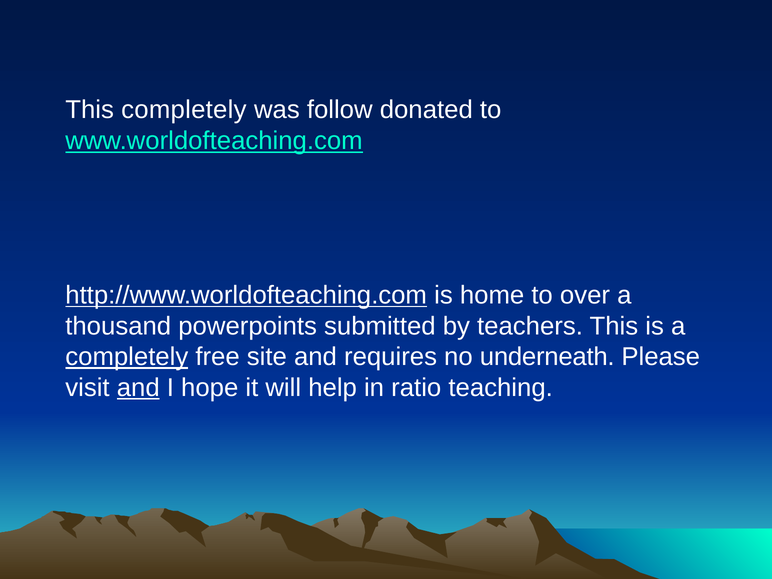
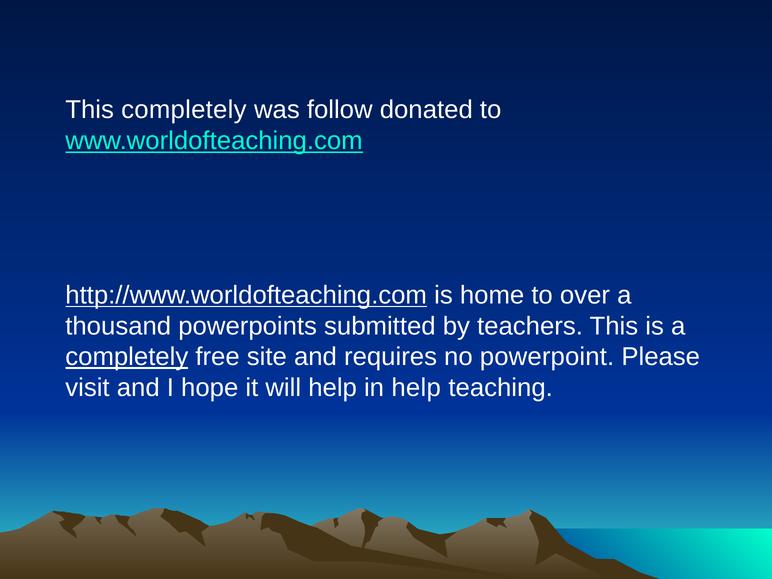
underneath: underneath -> powerpoint
and at (138, 388) underline: present -> none
in ratio: ratio -> help
